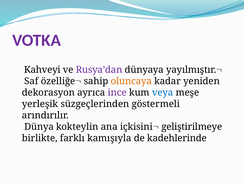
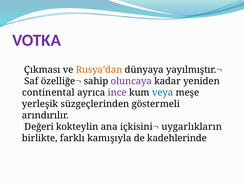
Kahveyi: Kahveyi -> Çıkması
Rusya’dan colour: purple -> orange
oluncaya colour: orange -> purple
dekorasyon: dekorasyon -> continental
Dünya: Dünya -> Değeri
geliştirilmeye: geliştirilmeye -> uygarlıkların
